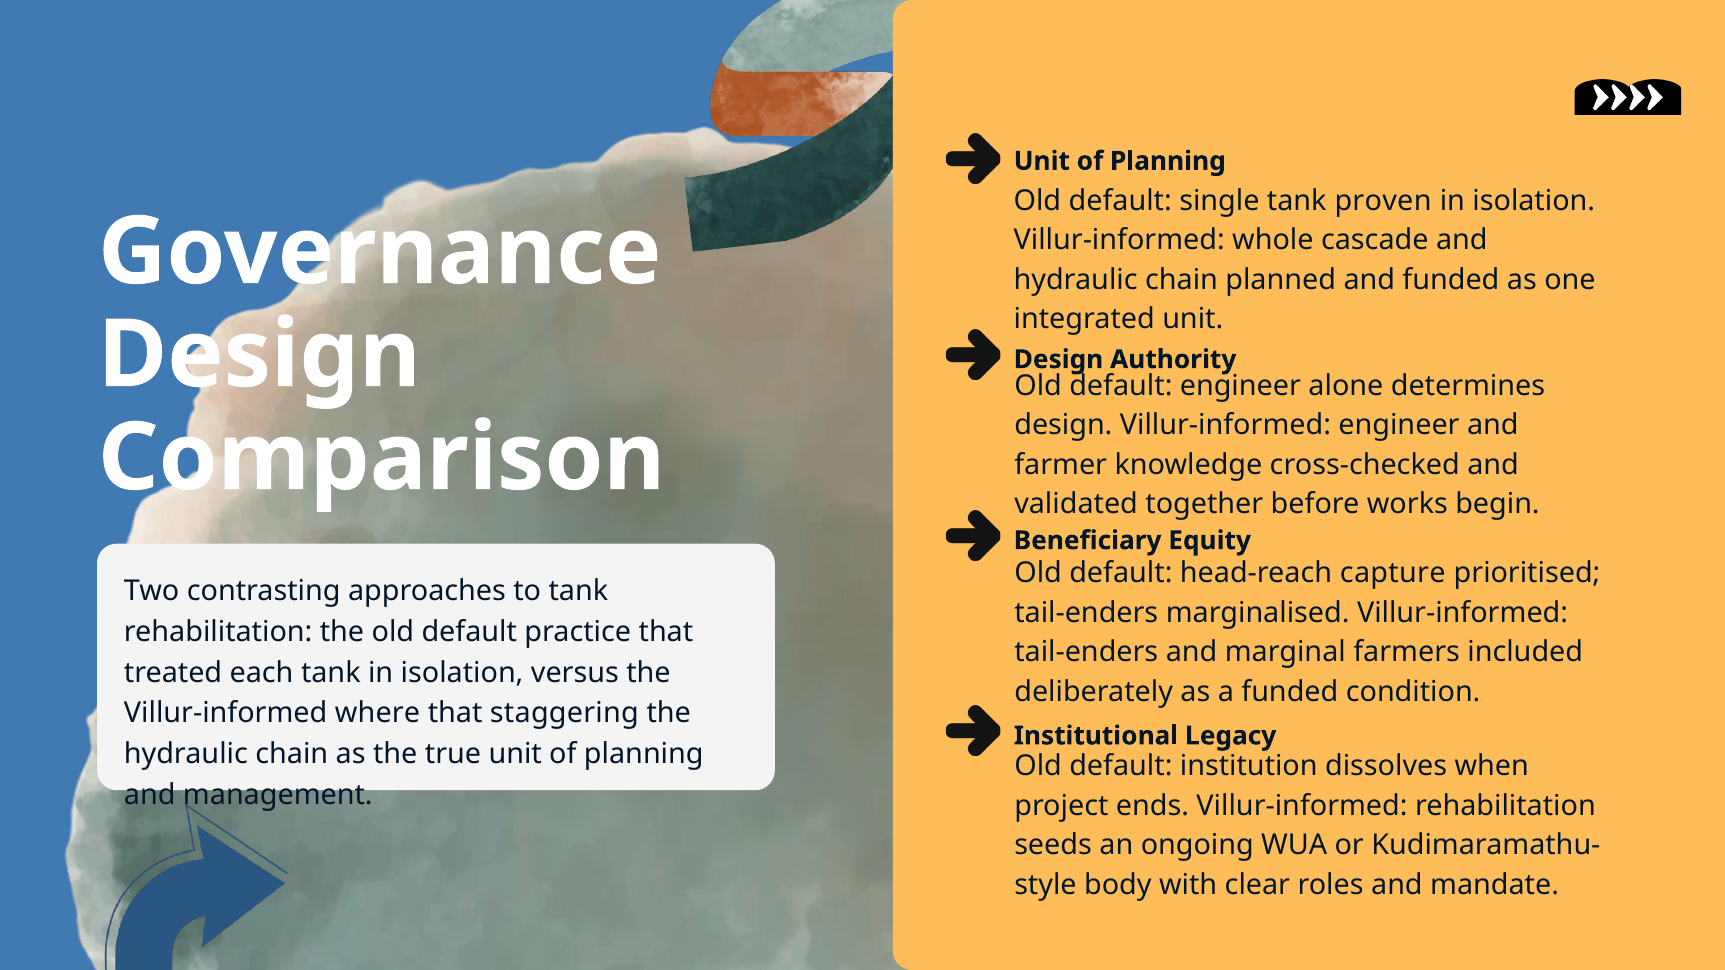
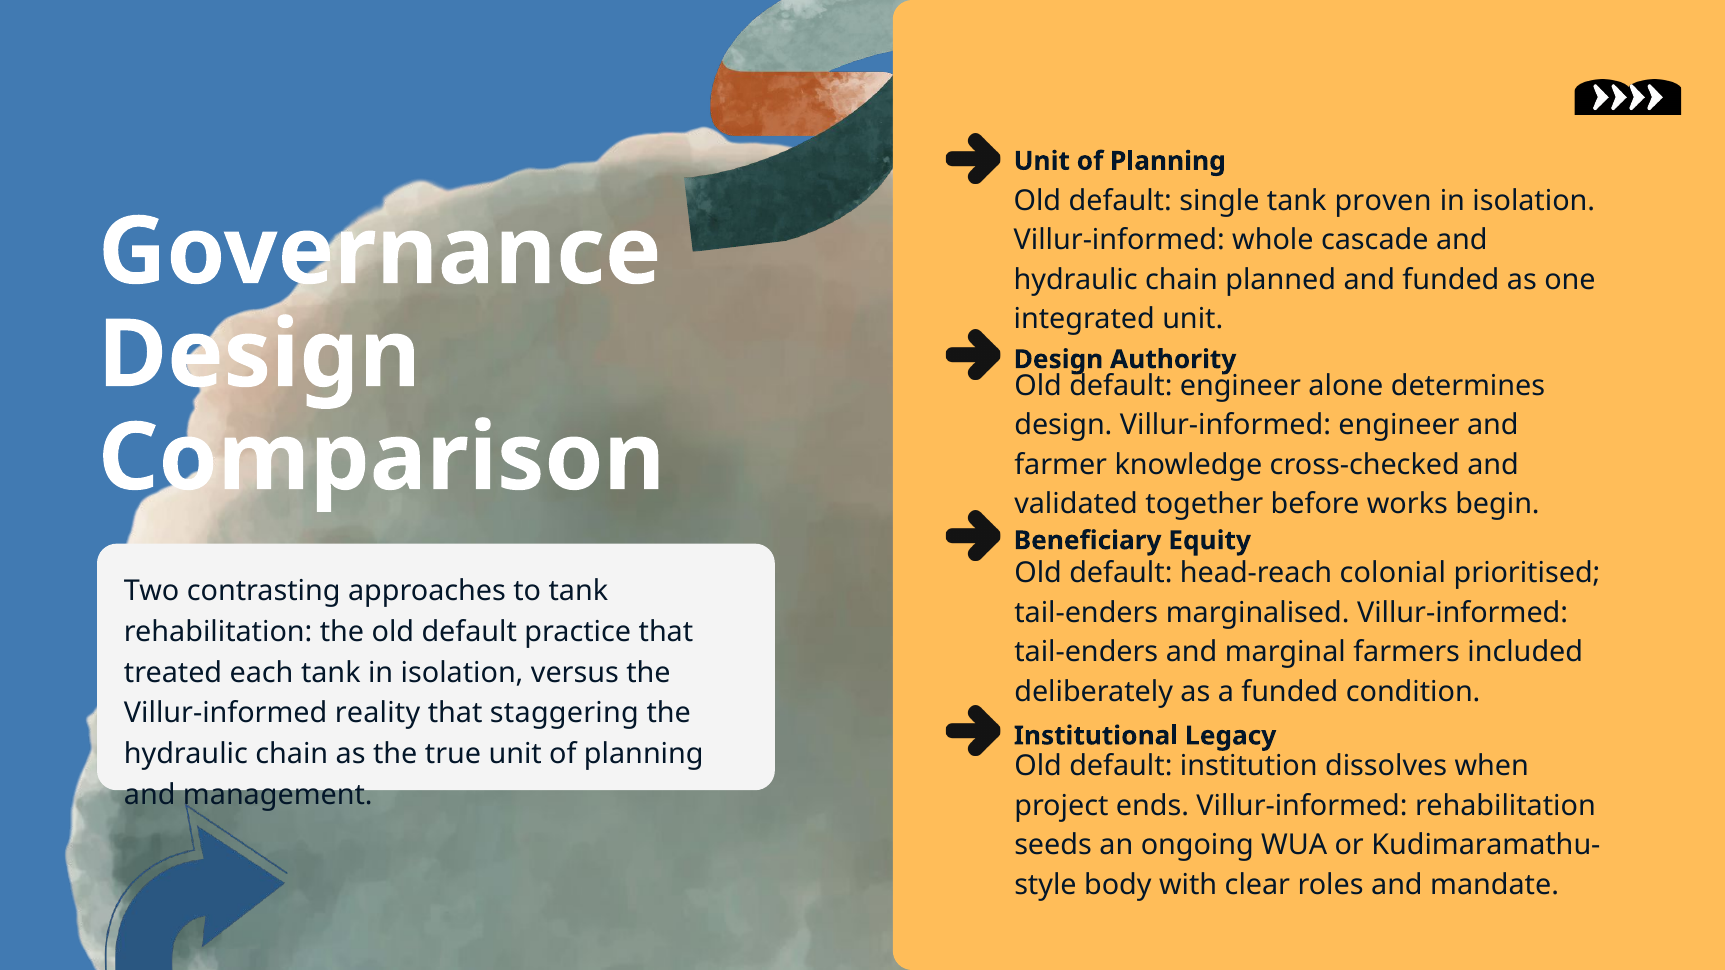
capture: capture -> colonial
where: where -> reality
